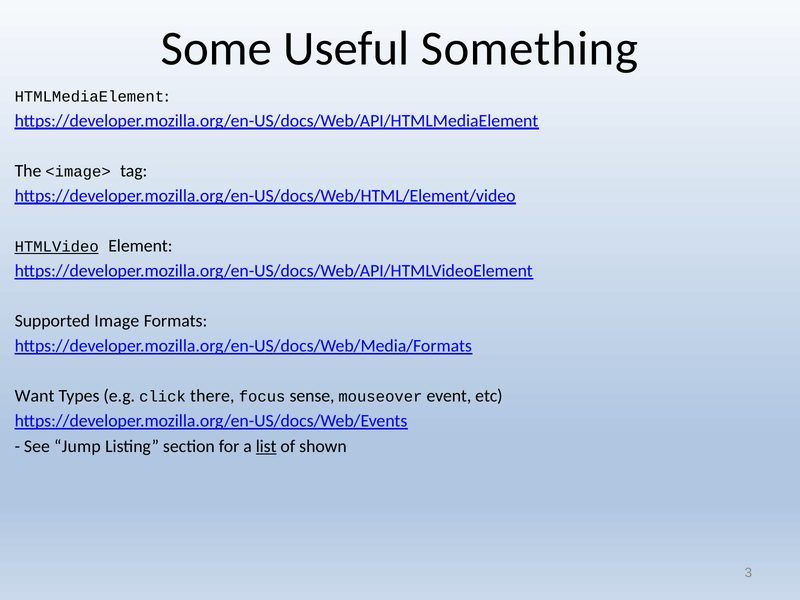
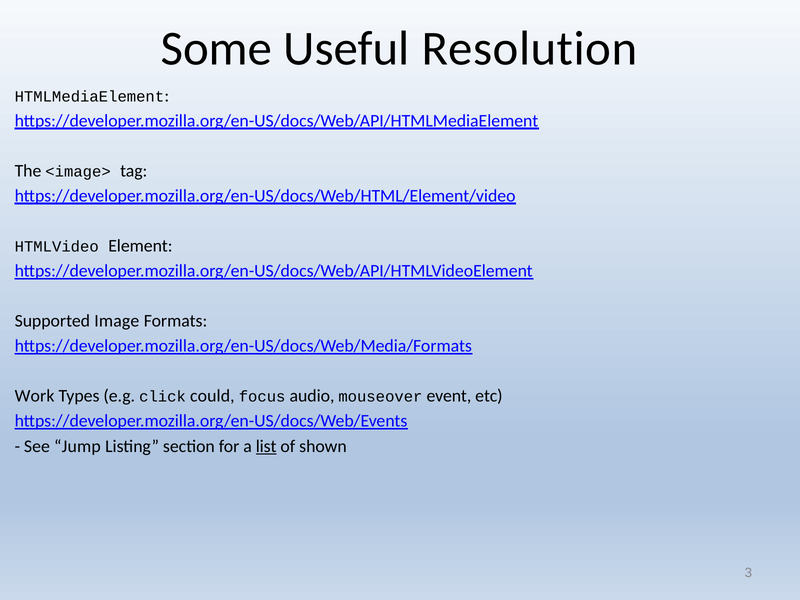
Something: Something -> Resolution
HTMLVideo underline: present -> none
Want: Want -> Work
there: there -> could
sense: sense -> audio
